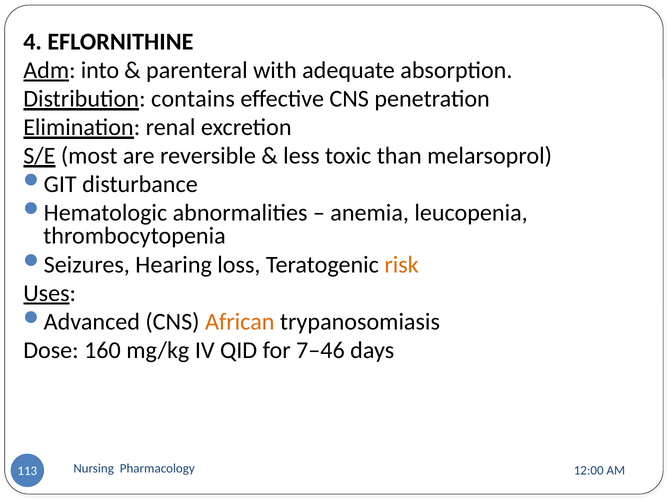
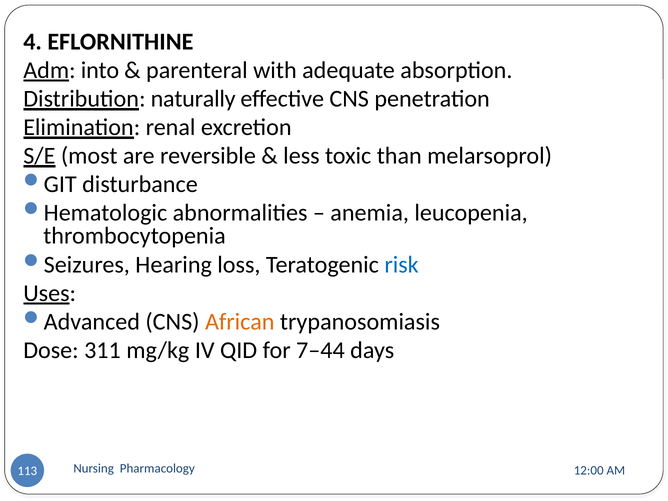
contains: contains -> naturally
risk colour: orange -> blue
160: 160 -> 311
7–46: 7–46 -> 7–44
